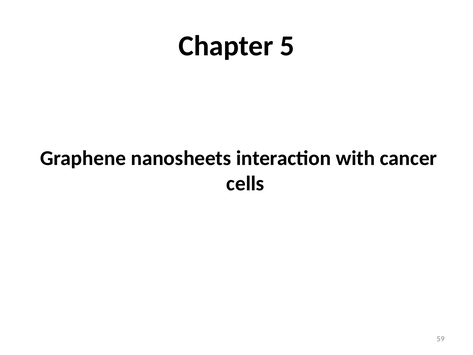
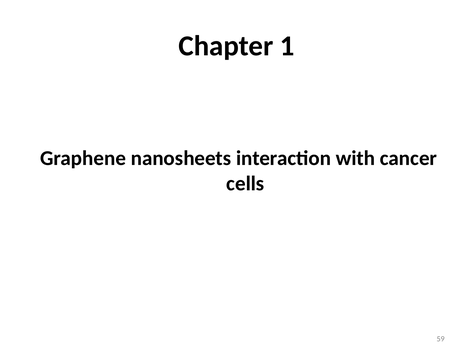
5: 5 -> 1
